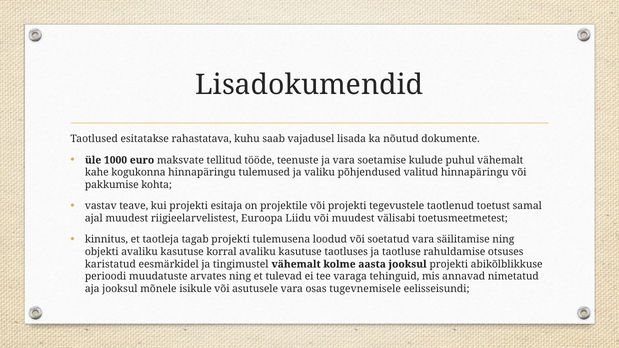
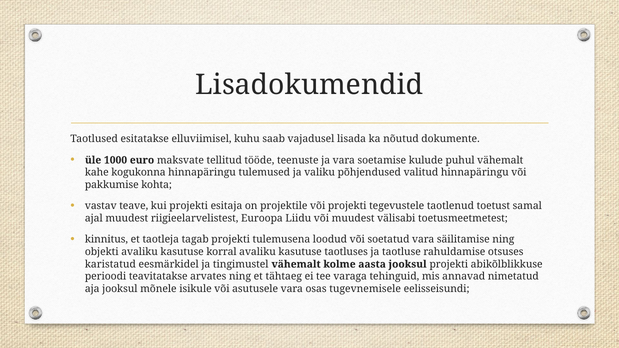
rahastatava: rahastatava -> elluviimisel
muudatuste: muudatuste -> teavitatakse
tulevad: tulevad -> tähtaeg
